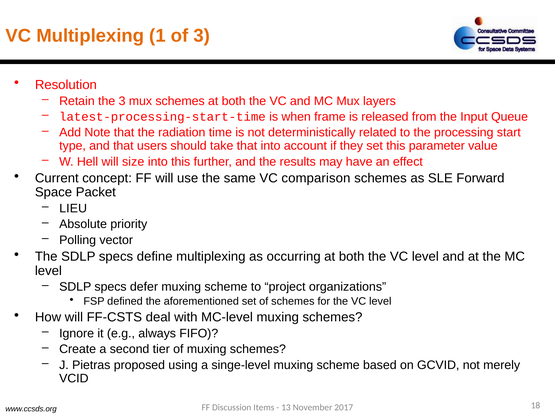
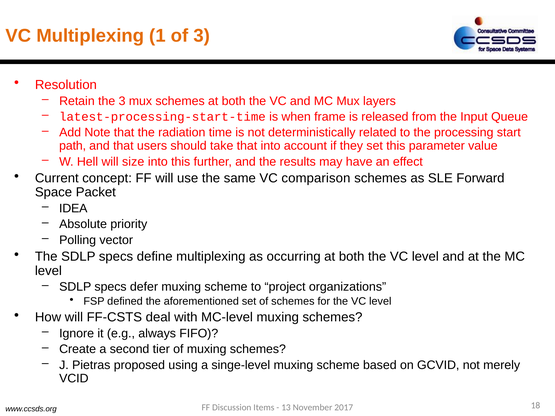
type: type -> path
LIEU: LIEU -> IDEA
